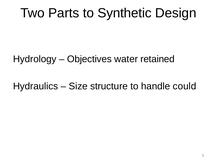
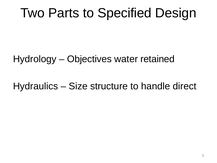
Synthetic: Synthetic -> Specified
could: could -> direct
